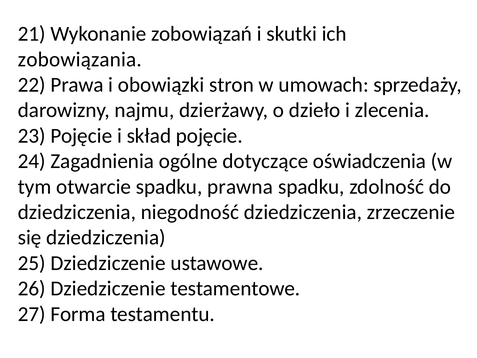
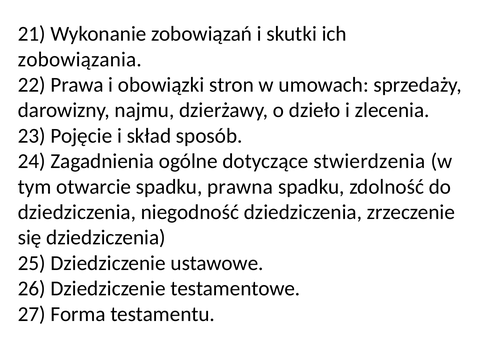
skład pojęcie: pojęcie -> sposób
oświadczenia: oświadczenia -> stwierdzenia
